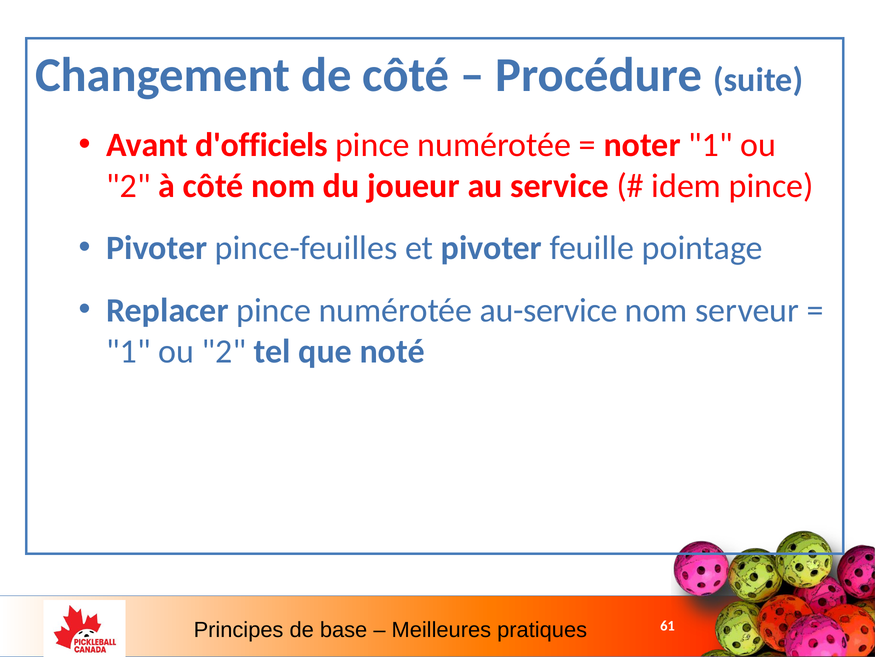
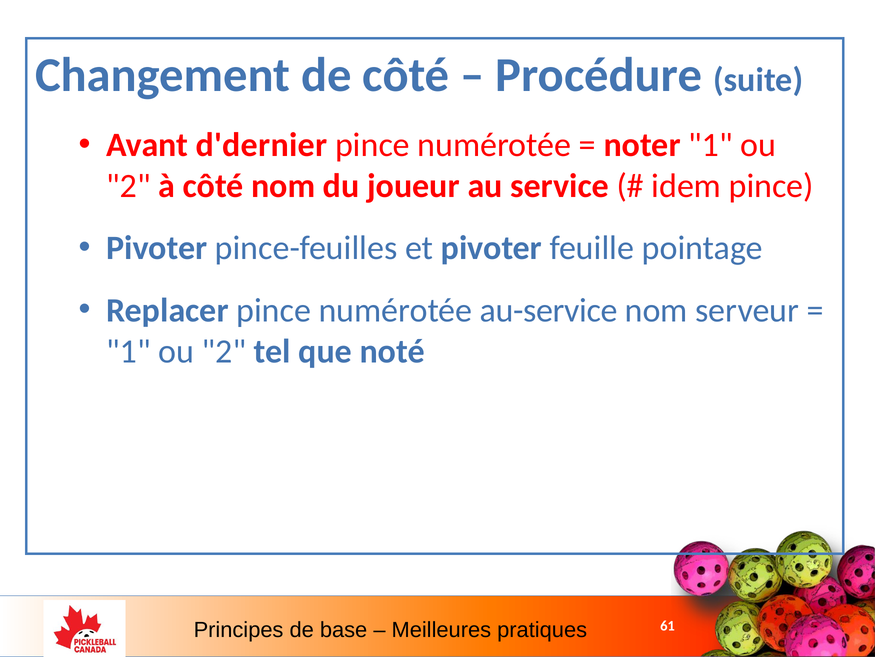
d'officiels: d'officiels -> d'dernier
